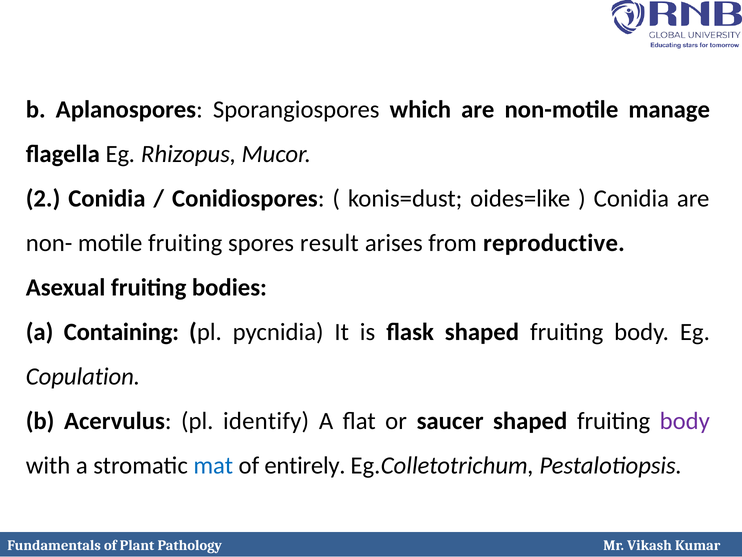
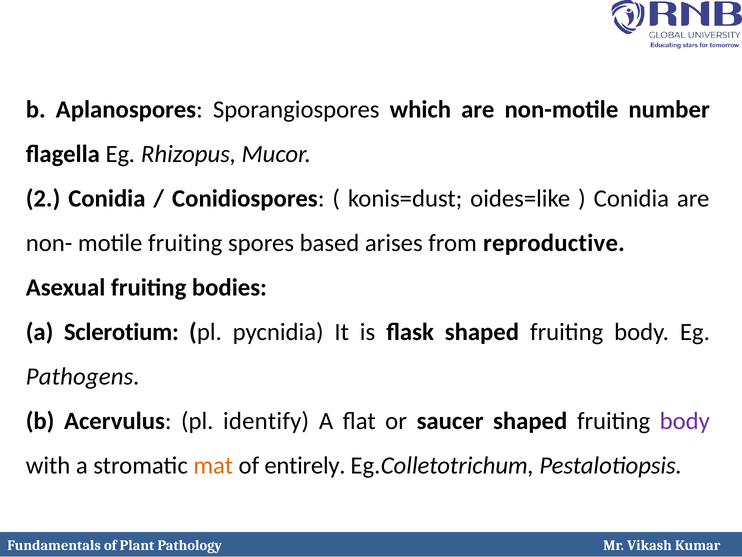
manage: manage -> number
result: result -> based
Containing: Containing -> Sclerotium
Copulation: Copulation -> Pathogens
mat colour: blue -> orange
